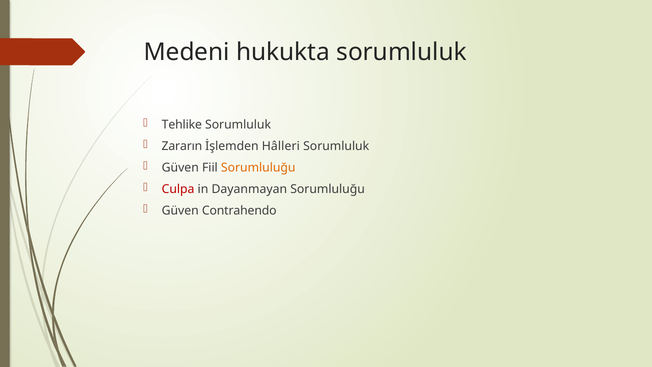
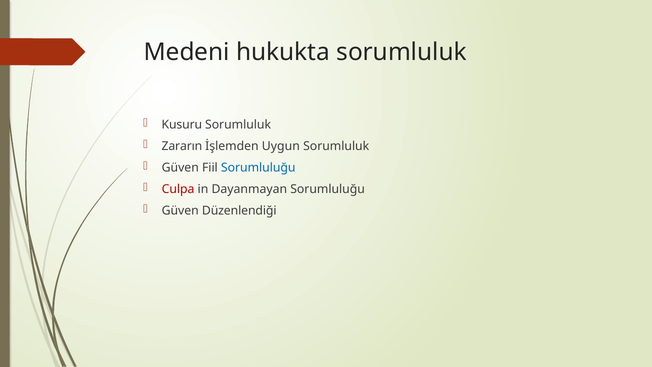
Tehlike: Tehlike -> Kusuru
Hâlleri: Hâlleri -> Uygun
Sorumluluğu at (258, 168) colour: orange -> blue
Contrahendo: Contrahendo -> Düzenlendiği
